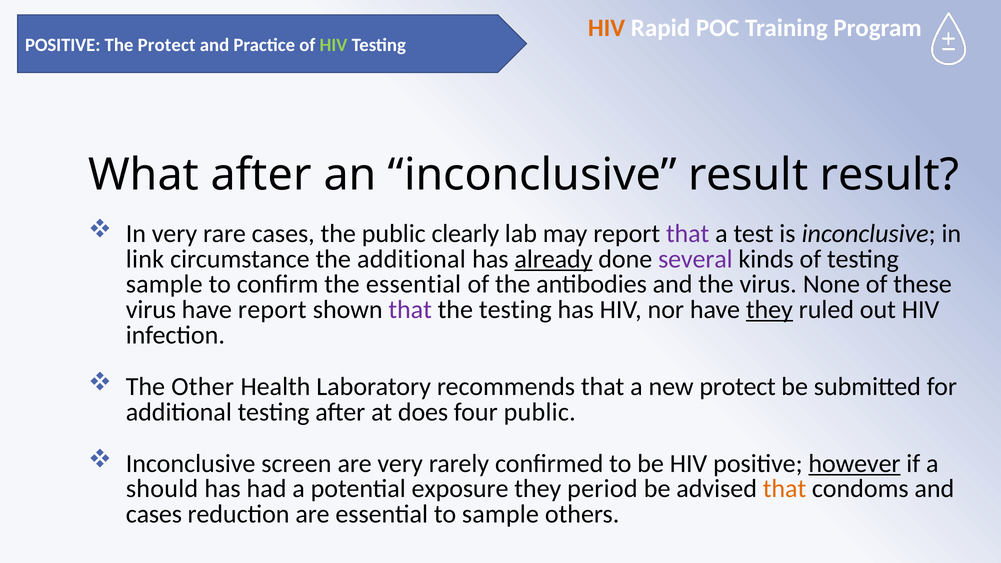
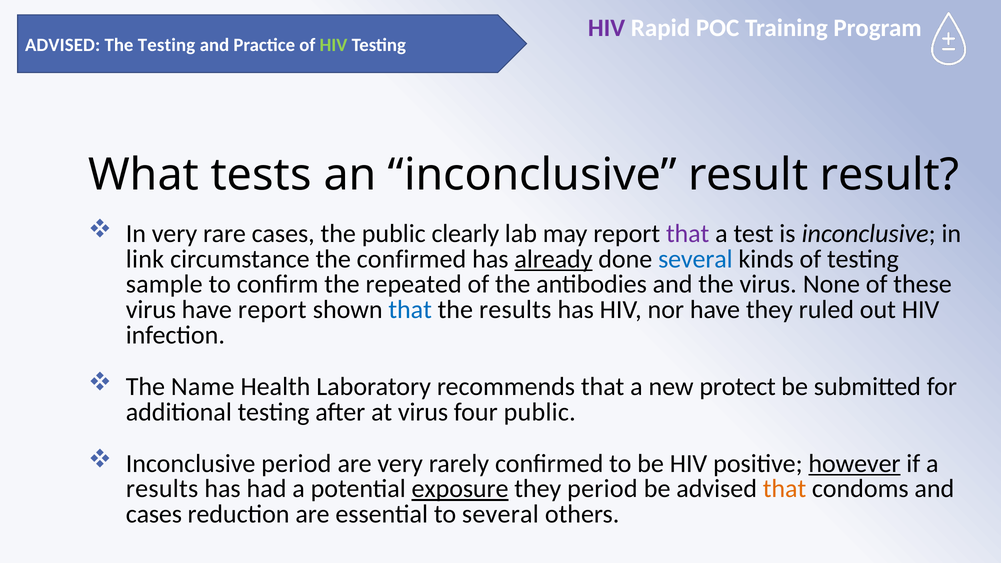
HIV at (607, 28) colour: orange -> purple
POSITIVE at (63, 45): POSITIVE -> ADVISED
The Protect: Protect -> Testing
What after: after -> tests
the additional: additional -> confirmed
several at (695, 259) colour: purple -> blue
the essential: essential -> repeated
that at (410, 310) colour: purple -> blue
the testing: testing -> results
they at (769, 310) underline: present -> none
Other: Other -> Name
at does: does -> virus
Inconclusive screen: screen -> period
should at (162, 489): should -> results
exposure underline: none -> present
to sample: sample -> several
